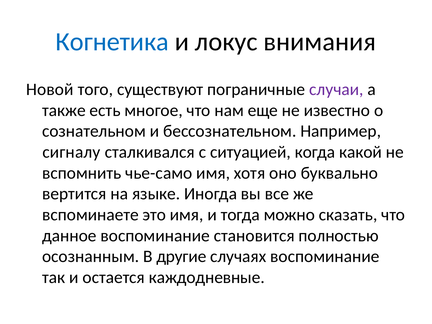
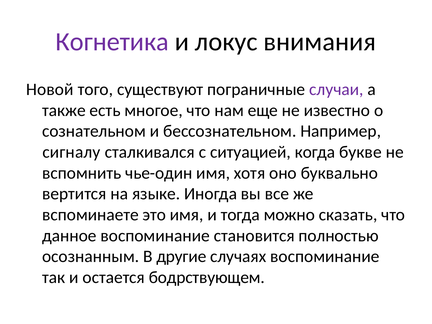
Когнетика colour: blue -> purple
какой: какой -> букве
чье-само: чье-само -> чье-один
каждодневные: каждодневные -> бодрствующем
